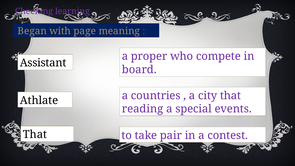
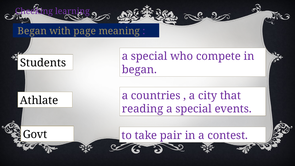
proper at (149, 56): proper -> special
Assistant: Assistant -> Students
board at (139, 70): board -> began
That at (35, 134): That -> Govt
